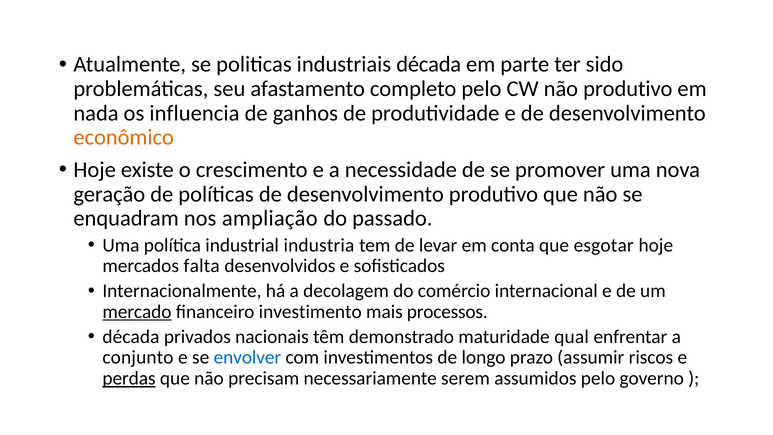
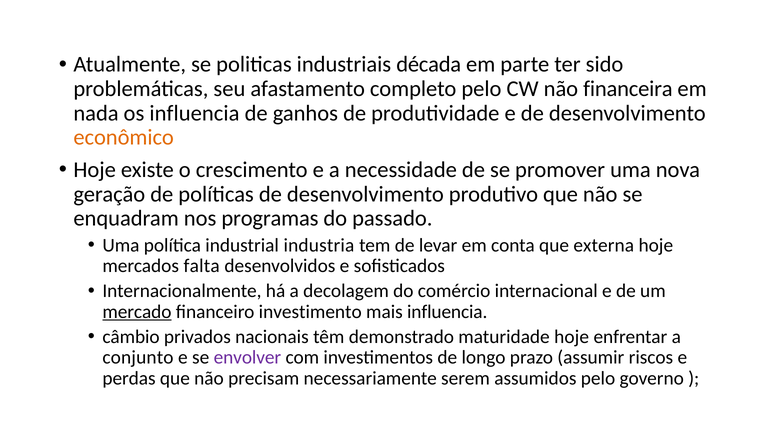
não produtivo: produtivo -> financeira
ampliação: ampliação -> programas
esgotar: esgotar -> externa
mais processos: processos -> influencia
década at (131, 337): década -> câmbio
maturidade qual: qual -> hoje
envolver colour: blue -> purple
perdas underline: present -> none
